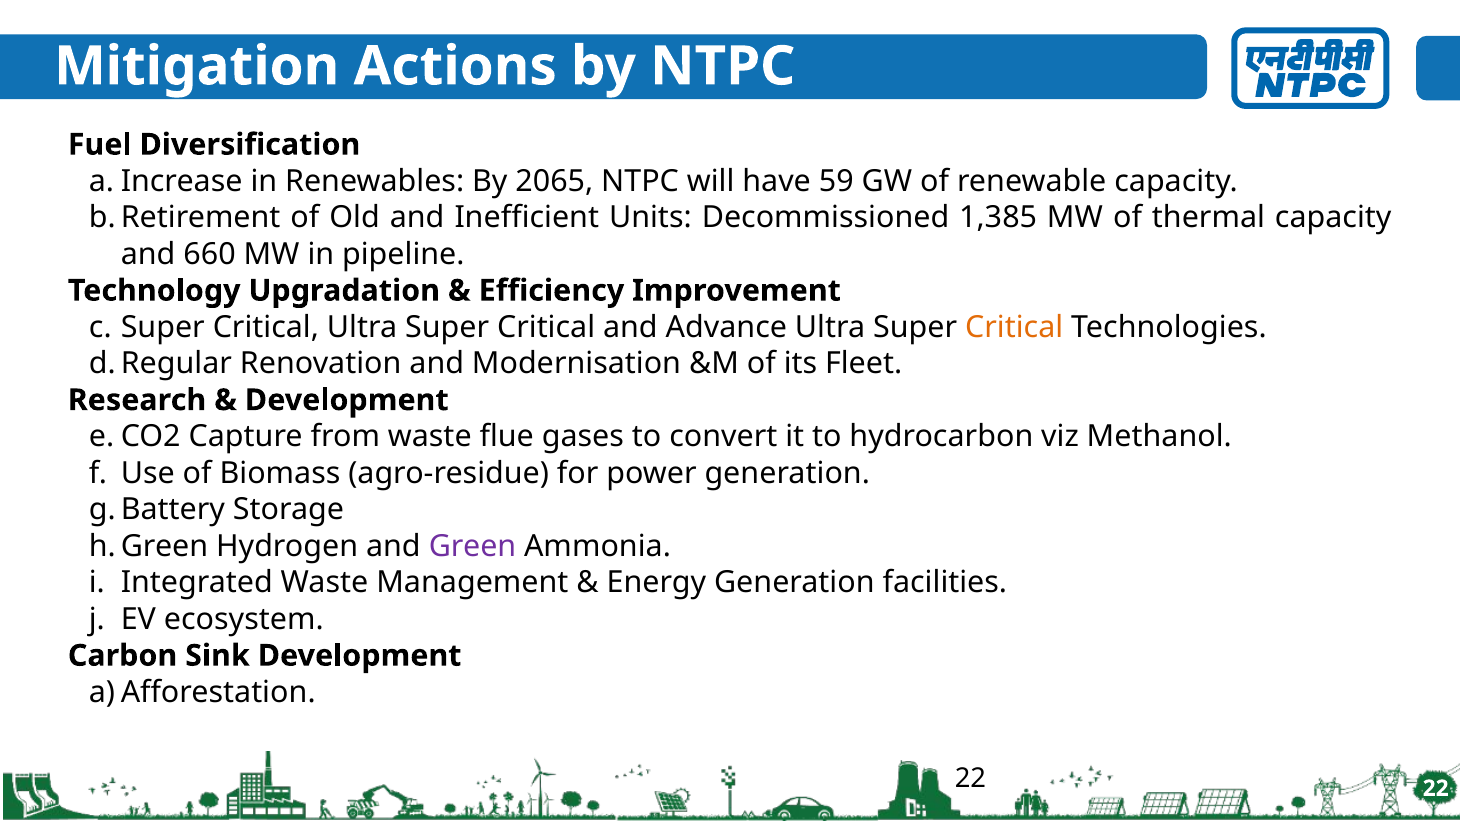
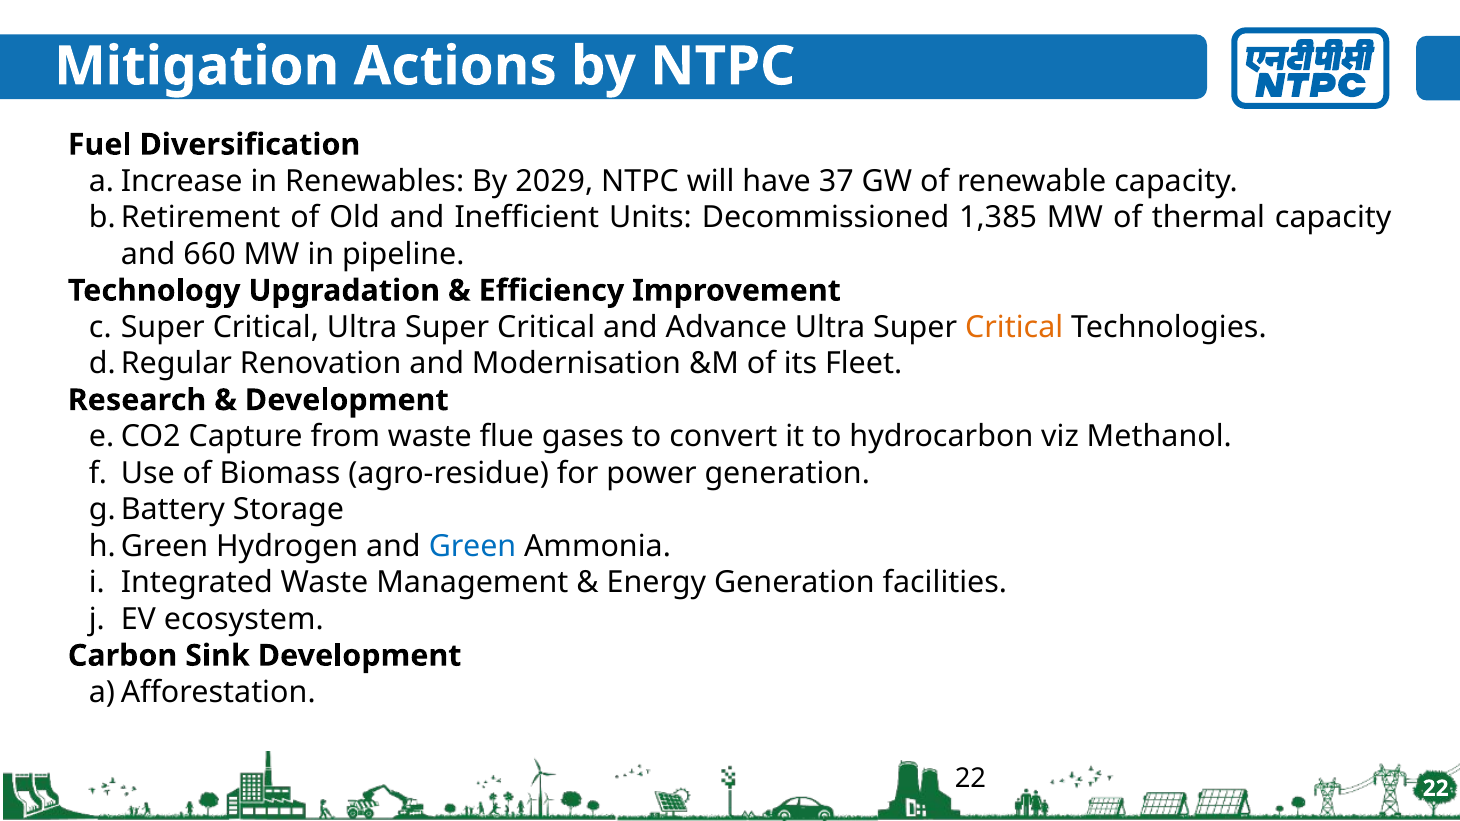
2065: 2065 -> 2029
59: 59 -> 37
Green colour: purple -> blue
